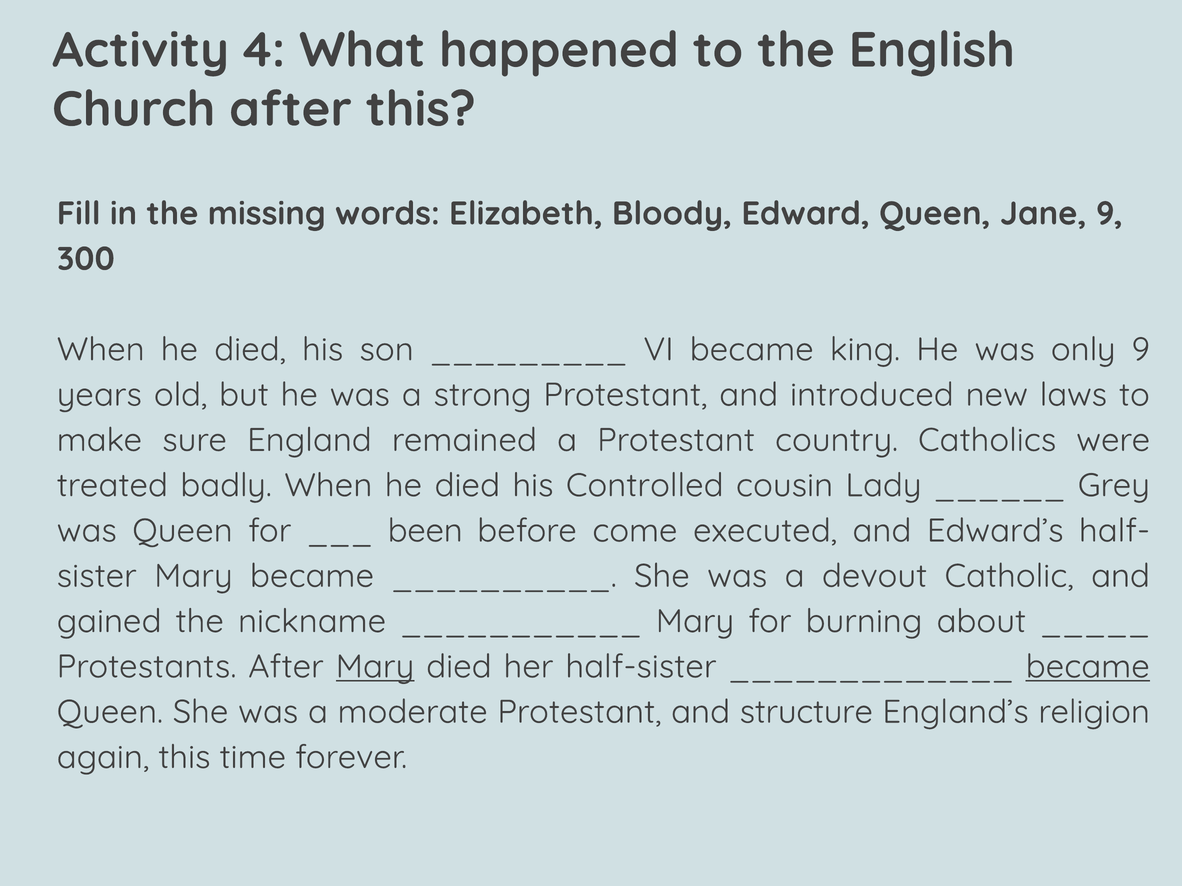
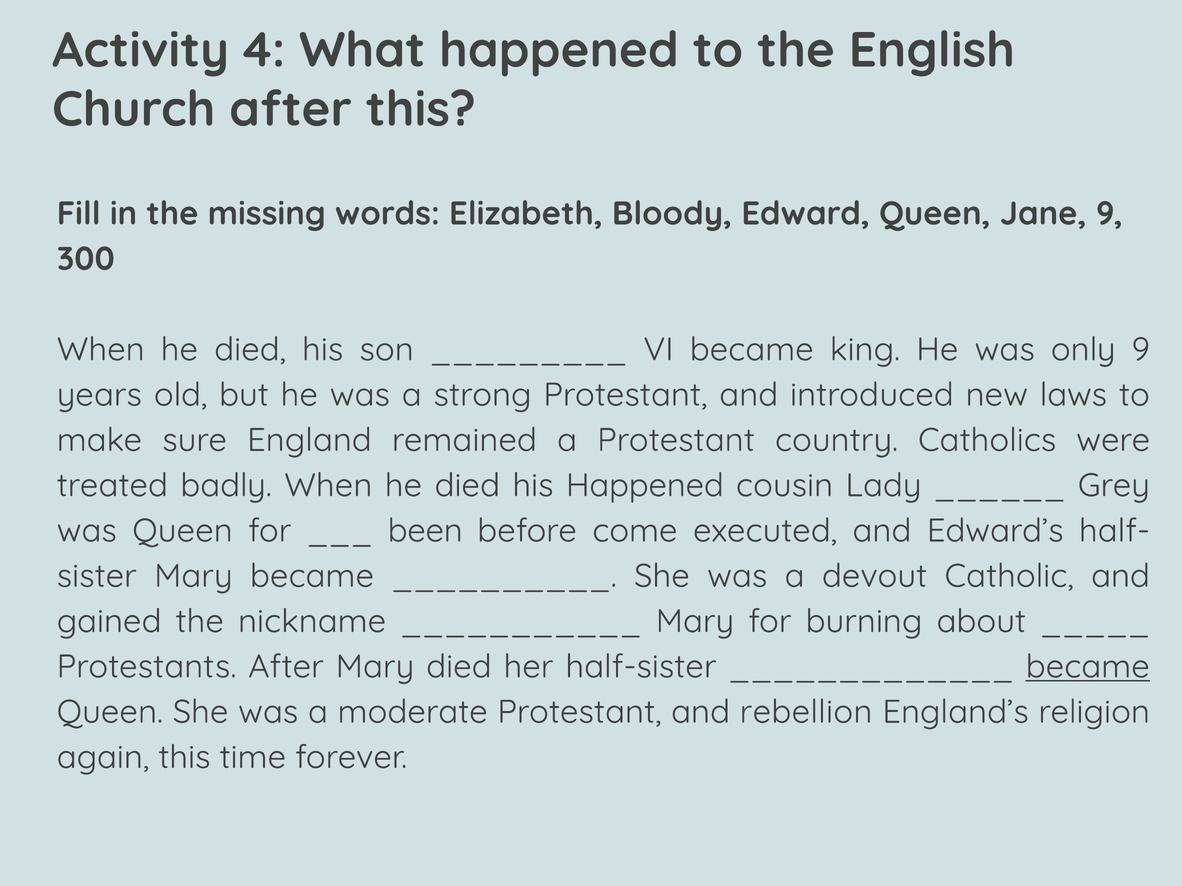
his Controlled: Controlled -> Happened
Mary at (375, 667) underline: present -> none
structure: structure -> rebellion
